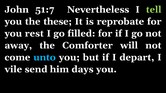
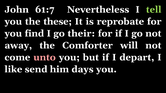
51:7: 51:7 -> 61:7
rest: rest -> find
filled: filled -> their
unto colour: light blue -> pink
vile: vile -> like
